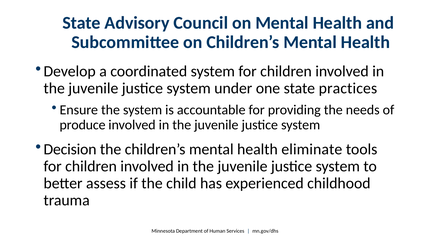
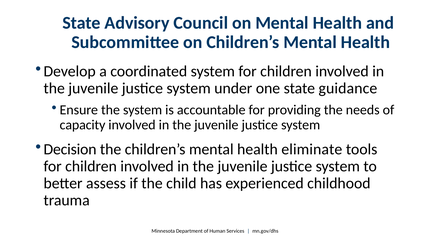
practices: practices -> guidance
produce: produce -> capacity
